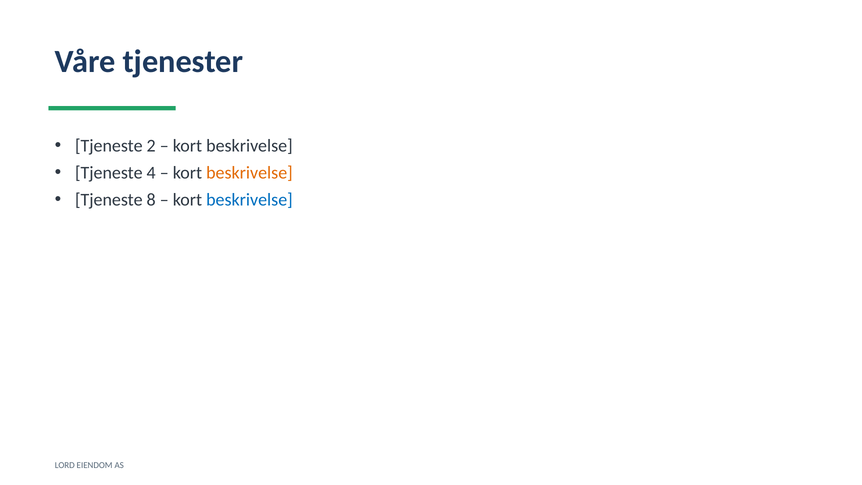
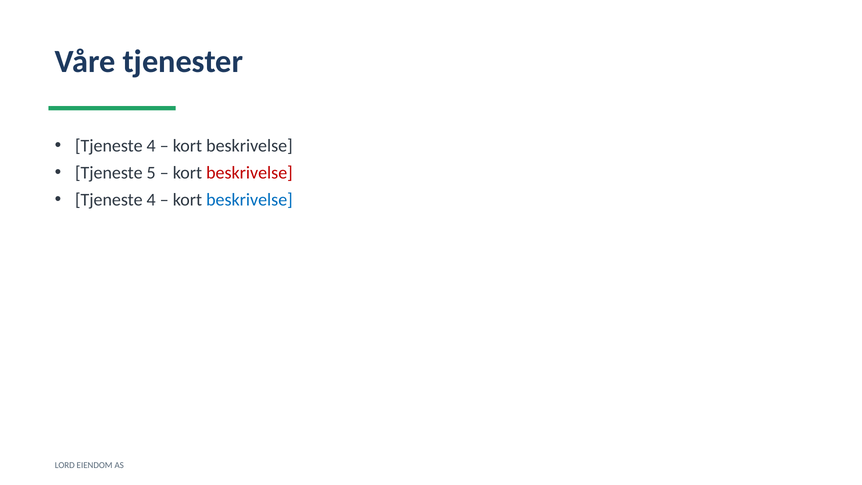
2 at (151, 146): 2 -> 4
4: 4 -> 5
beskrivelse at (249, 173) colour: orange -> red
8 at (151, 200): 8 -> 4
